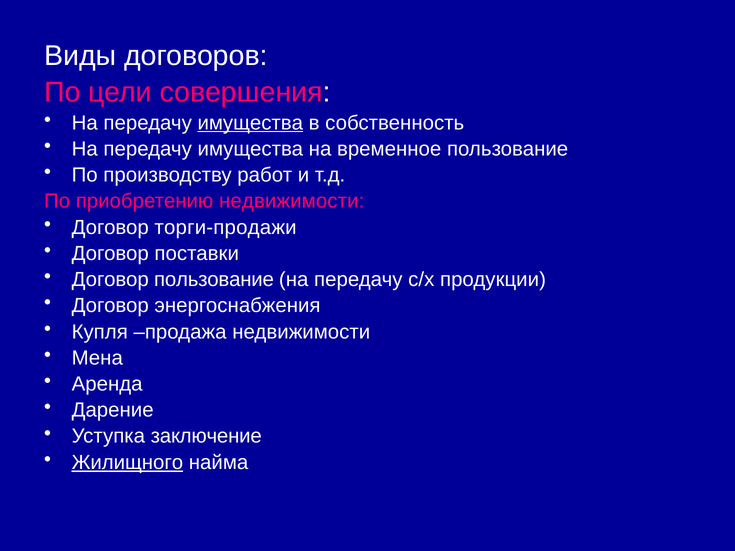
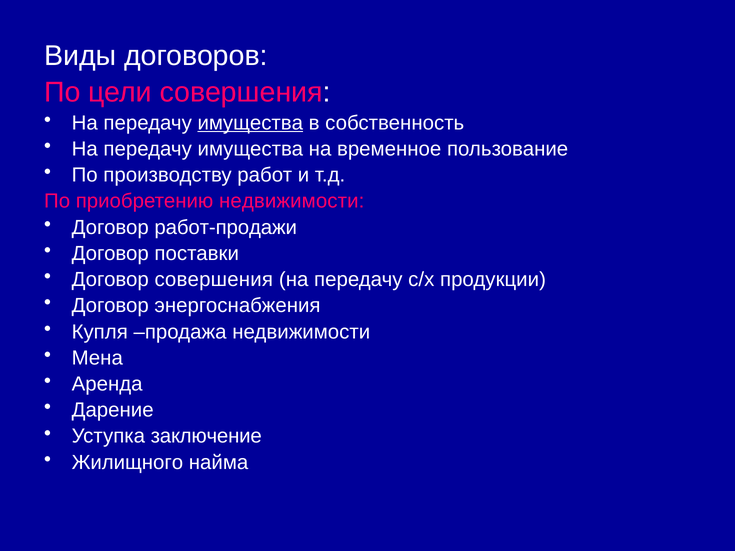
торги-продажи: торги-продажи -> работ-продажи
Договор пользование: пользование -> совершения
Жилищного underline: present -> none
